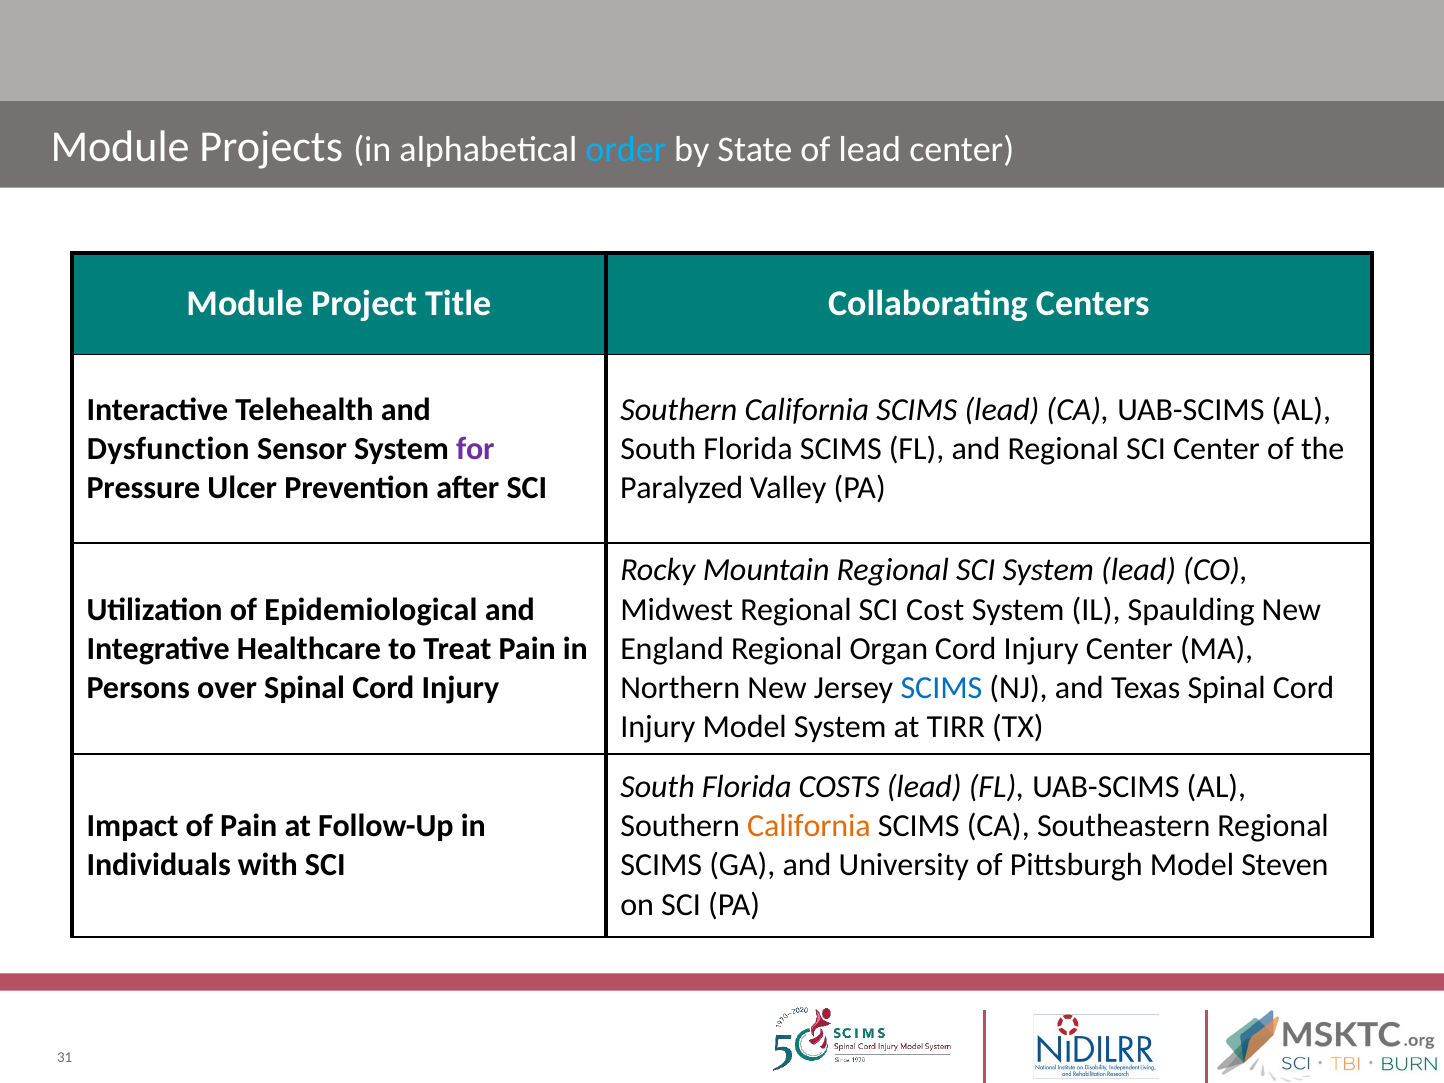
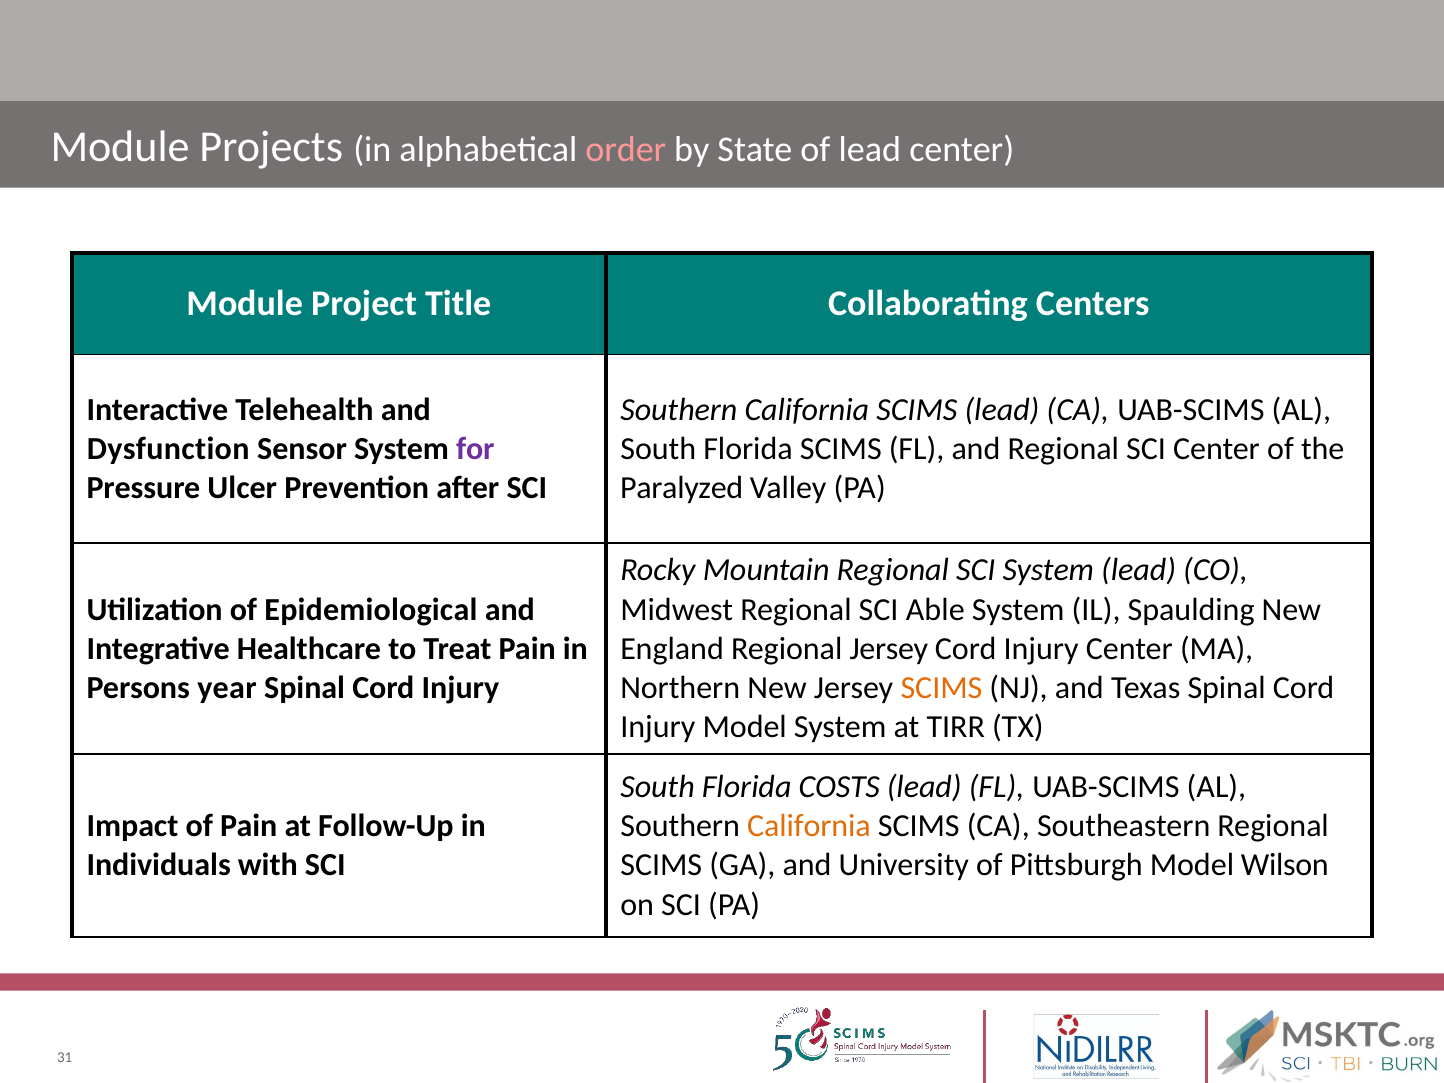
order colour: light blue -> pink
Cost: Cost -> Able
Regional Organ: Organ -> Jersey
over: over -> year
SCIMS at (941, 688) colour: blue -> orange
Steven: Steven -> Wilson
